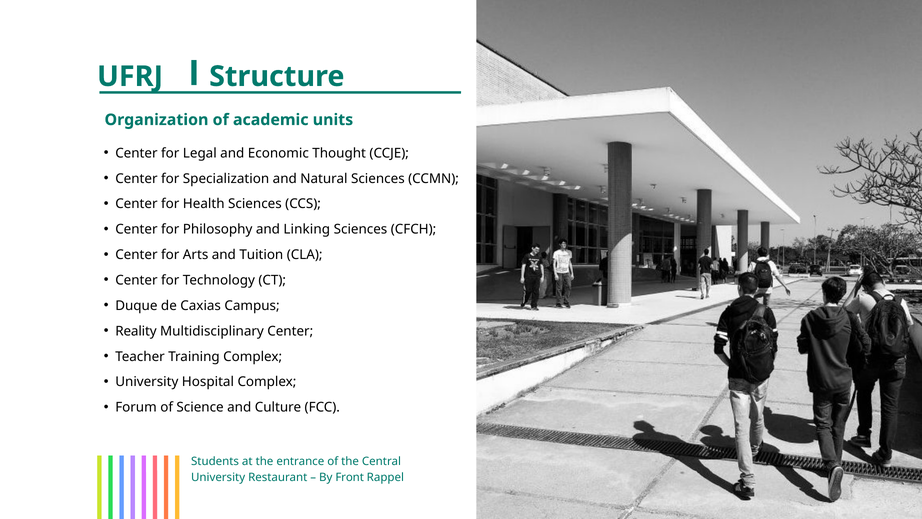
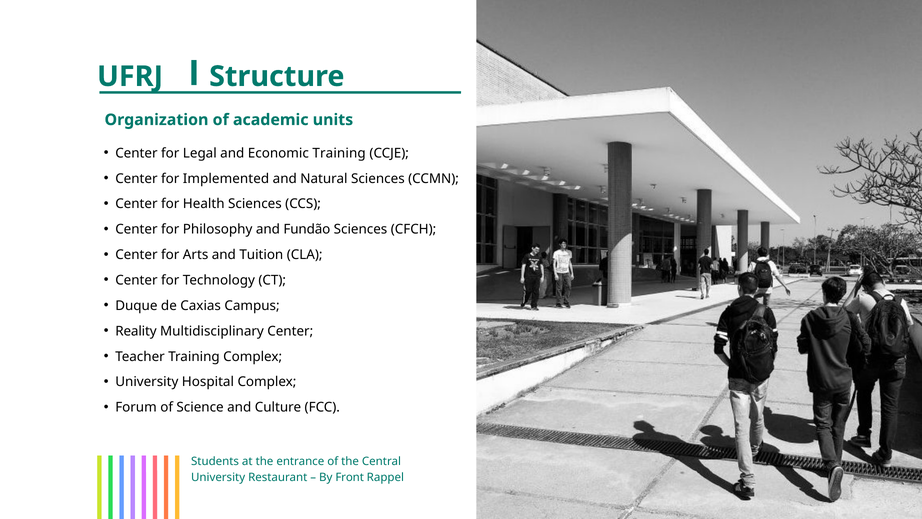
Economic Thought: Thought -> Training
Specialization: Specialization -> Implemented
Linking: Linking -> Fundão
